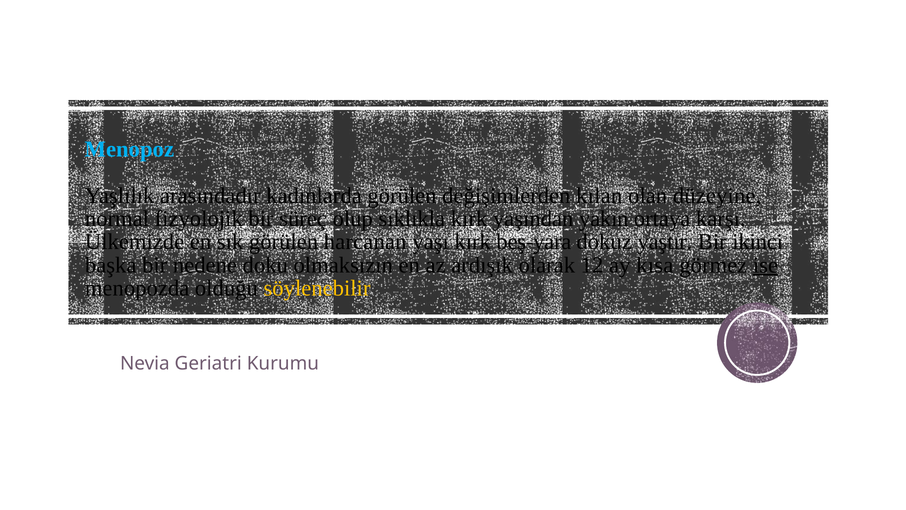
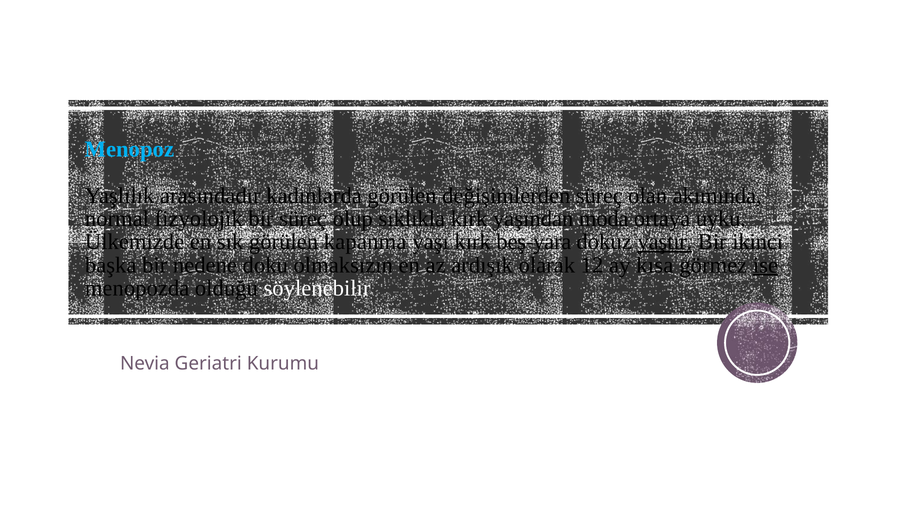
değişimlerden kılan: kılan -> süreç
düzeyine: düzeyine -> akımında
yakın: yakın -> moda
karşı: karşı -> uyku
harcanan: harcanan -> kapanma
yaştır underline: none -> present
söylenebilir colour: yellow -> white
